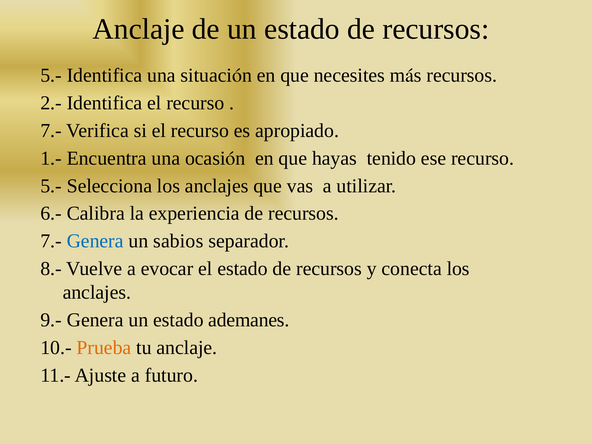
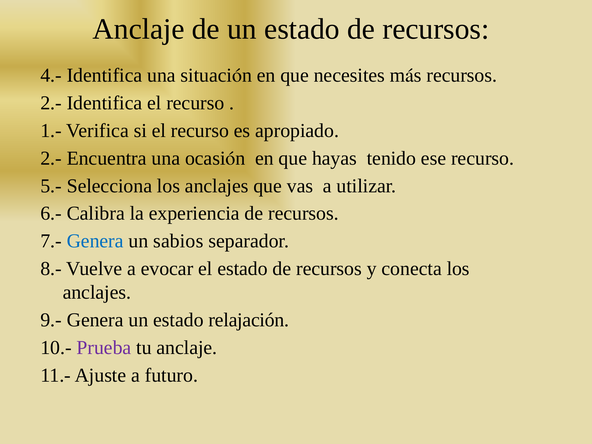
5.- at (51, 75): 5.- -> 4.-
7.- at (51, 131): 7.- -> 1.-
1.- at (51, 158): 1.- -> 2.-
ademanes: ademanes -> relajación
Prueba colour: orange -> purple
